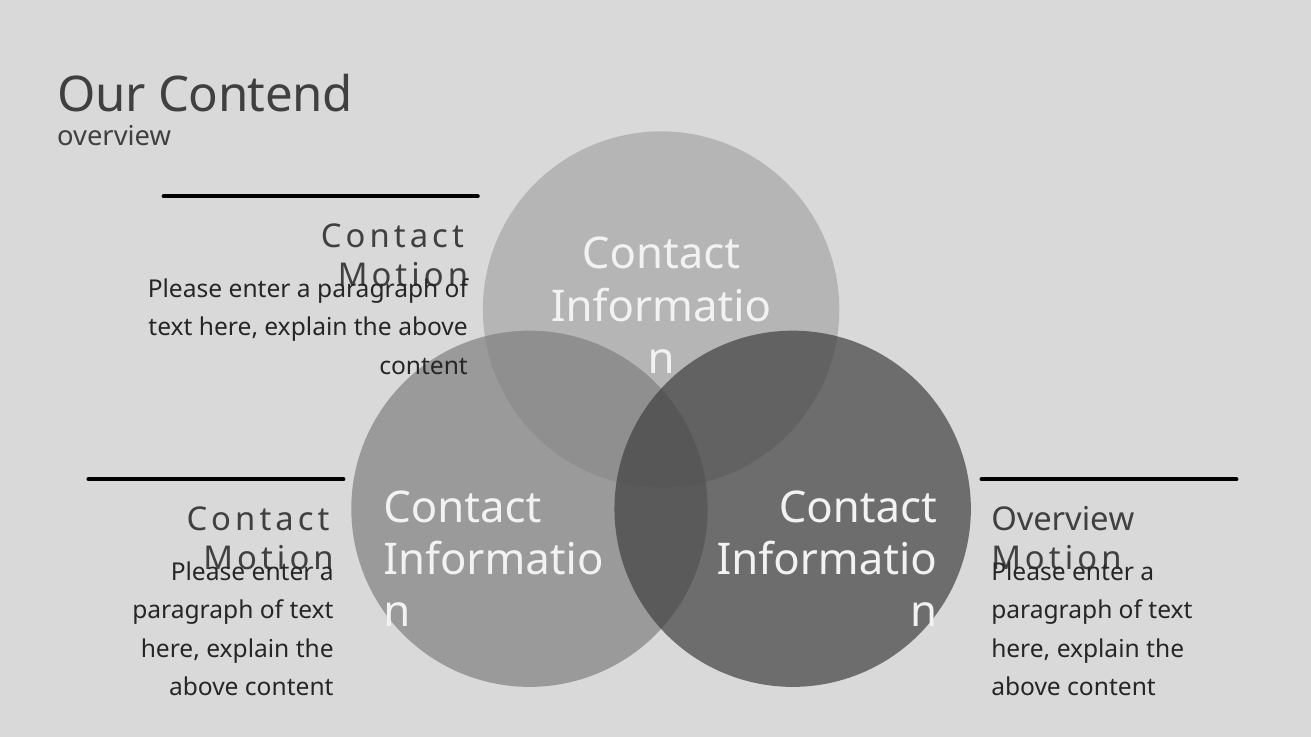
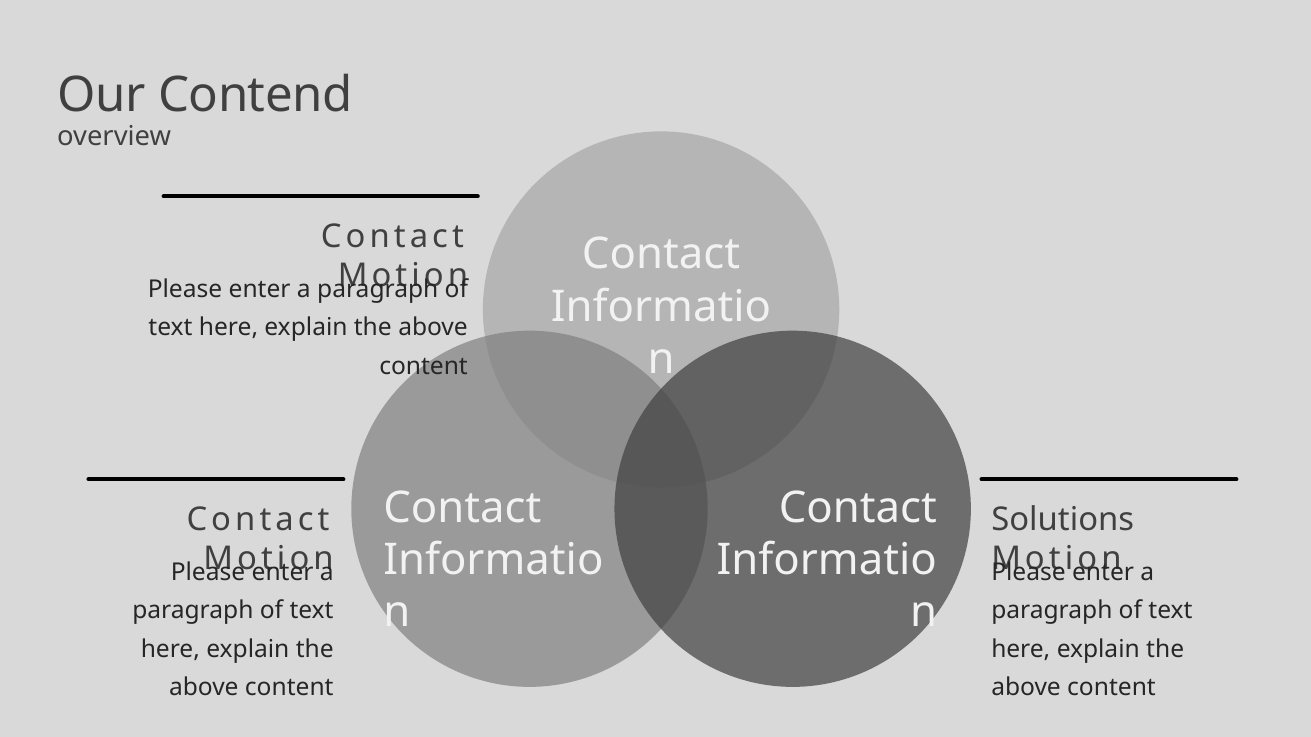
Overview at (1063, 520): Overview -> Solutions
